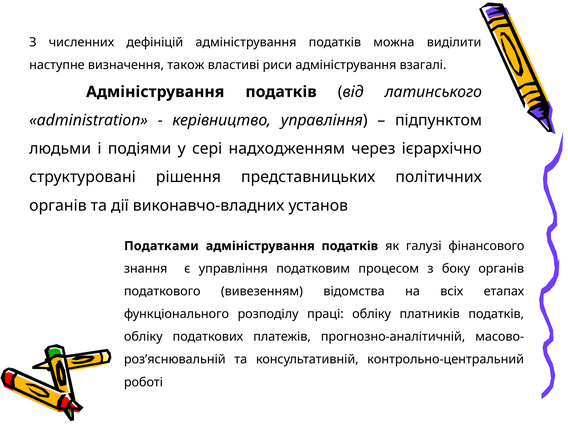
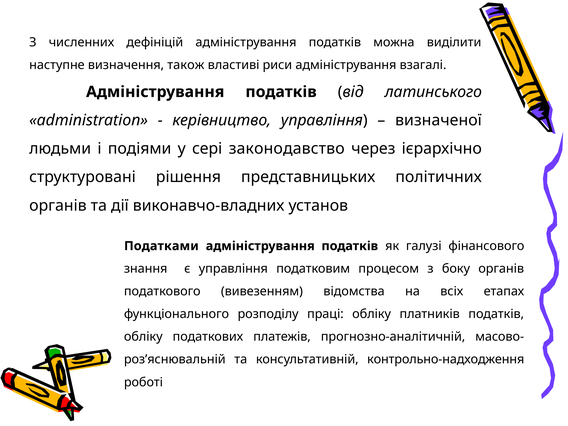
підпунктом: підпунктом -> визначеної
надходженням: надходженням -> законодавство
контрольно-центральний: контрольно-центральний -> контрольно-надходження
